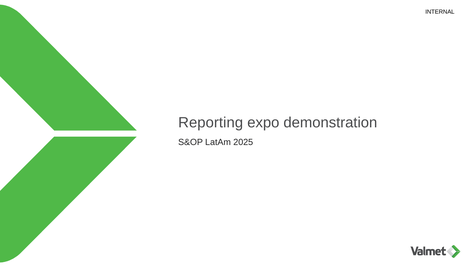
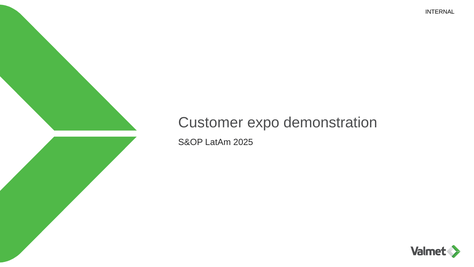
Reporting: Reporting -> Customer
